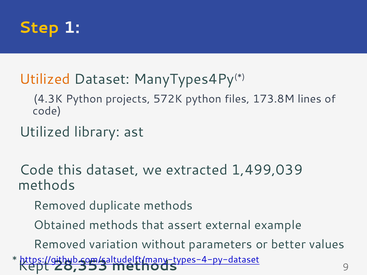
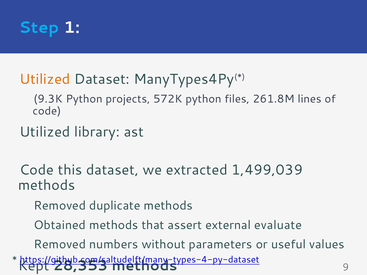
Step colour: yellow -> light blue
4.3K: 4.3K -> 9.3K
173.8M: 173.8M -> 261.8M
example: example -> evaluate
variation: variation -> numbers
better: better -> useful
